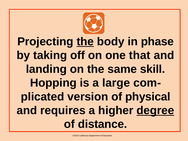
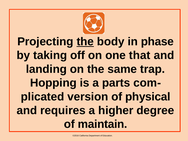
skill: skill -> trap
large: large -> parts
degree underline: present -> none
distance: distance -> maintain
